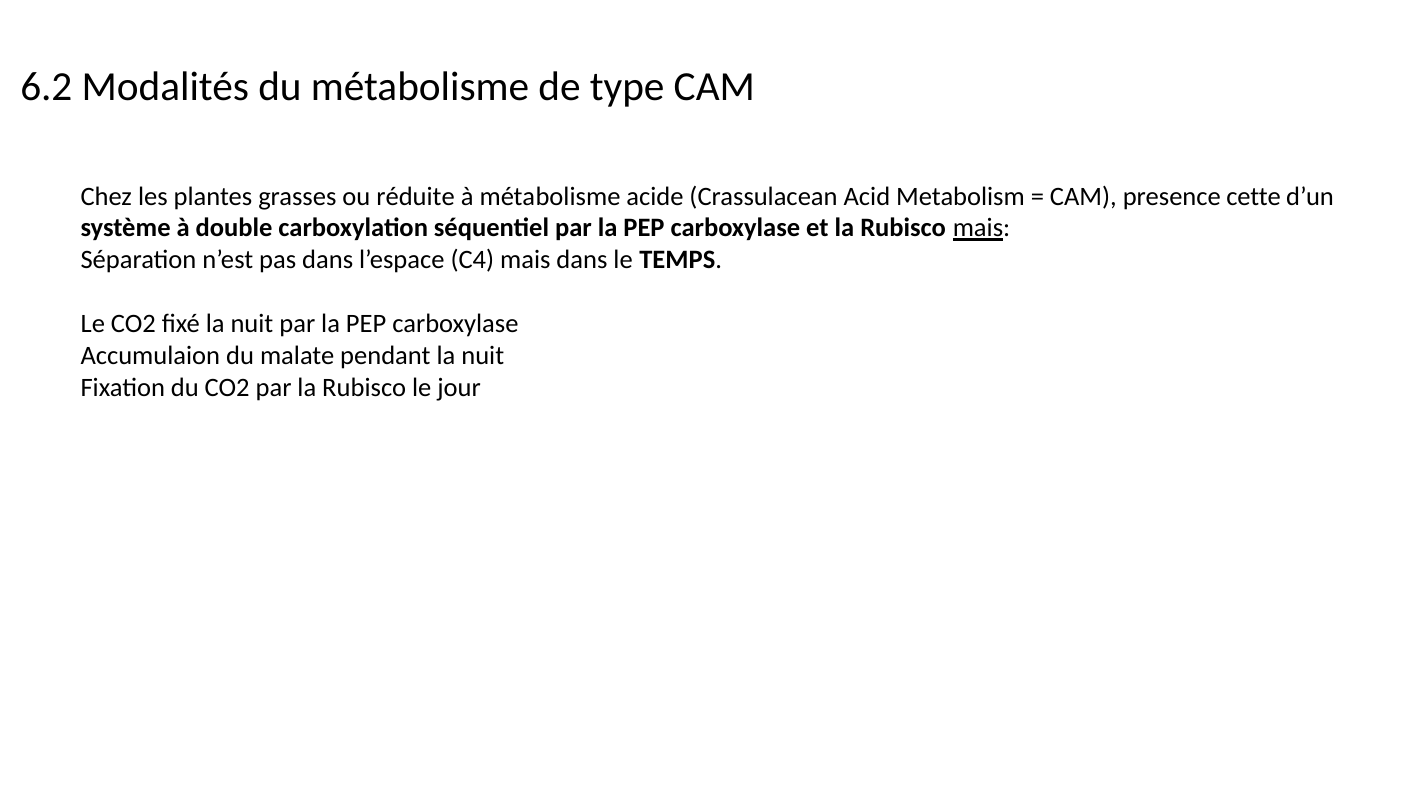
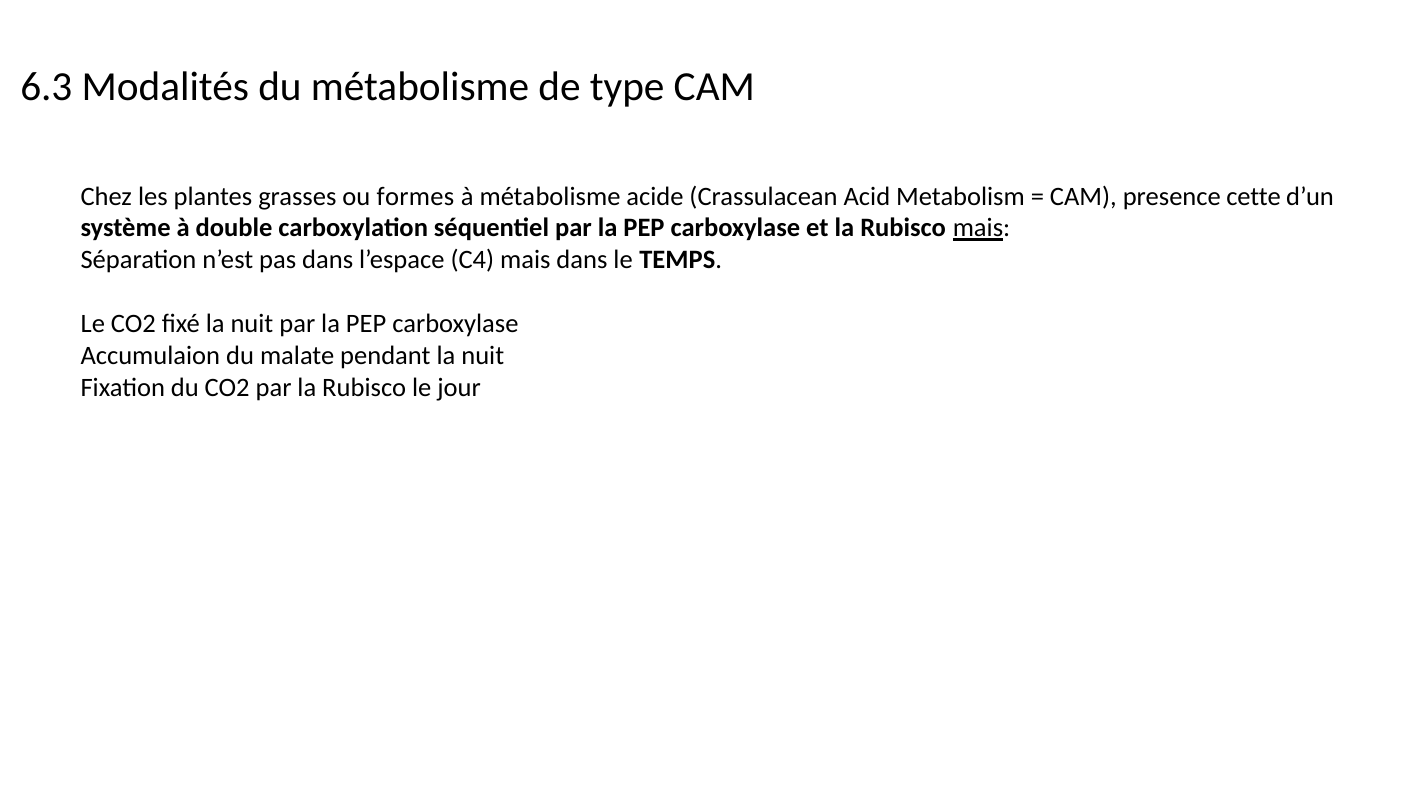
6.2: 6.2 -> 6.3
réduite: réduite -> formes
